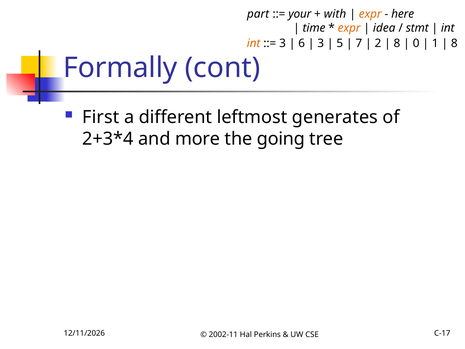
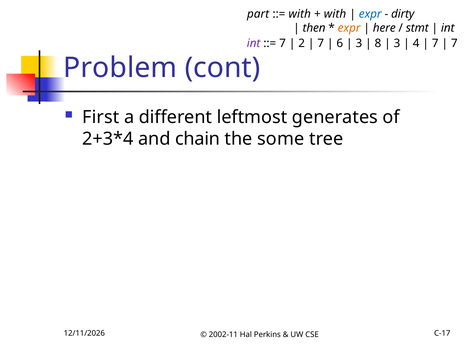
your at (300, 14): your -> with
expr at (370, 14) colour: orange -> blue
here: here -> dirty
time: time -> then
idea: idea -> here
int at (254, 43) colour: orange -> purple
3 at (283, 43): 3 -> 7
6: 6 -> 2
3 at (321, 43): 3 -> 7
5: 5 -> 6
7 at (359, 43): 7 -> 3
2: 2 -> 8
8 at (397, 43): 8 -> 3
0: 0 -> 4
1 at (435, 43): 1 -> 7
8 at (454, 43): 8 -> 7
Formally: Formally -> Problem
more: more -> chain
going: going -> some
